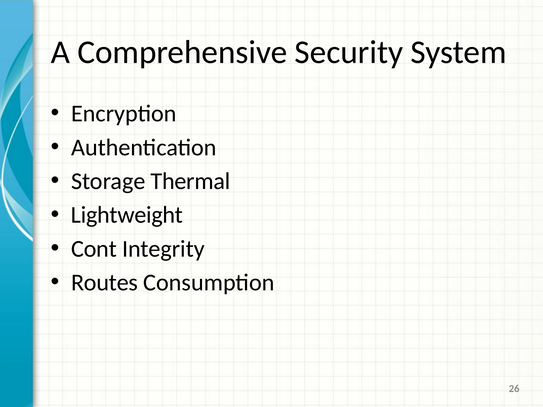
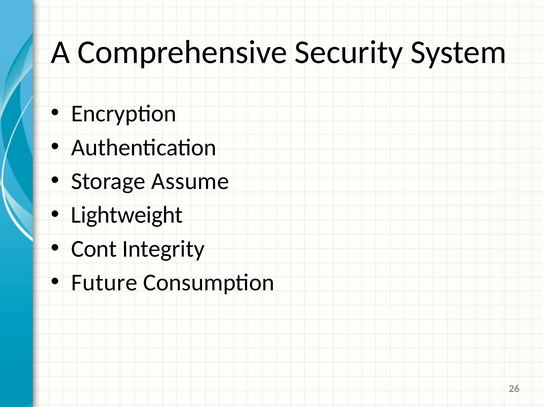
Thermal: Thermal -> Assume
Routes: Routes -> Future
